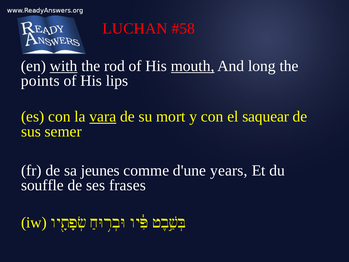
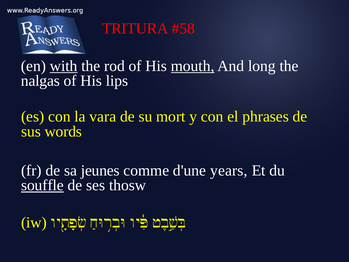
LUCHAN: LUCHAN -> TRITURA
points: points -> nalgas
vara underline: present -> none
saquear: saquear -> phrases
semer: semer -> words
souffle underline: none -> present
frases: frases -> thosw
